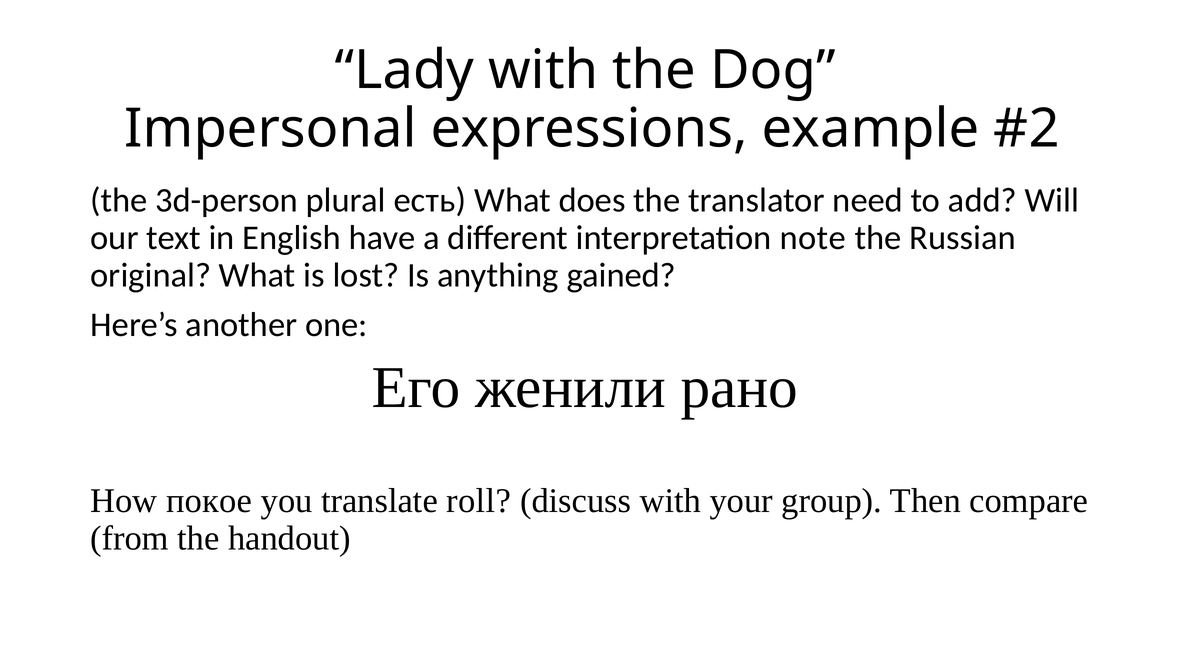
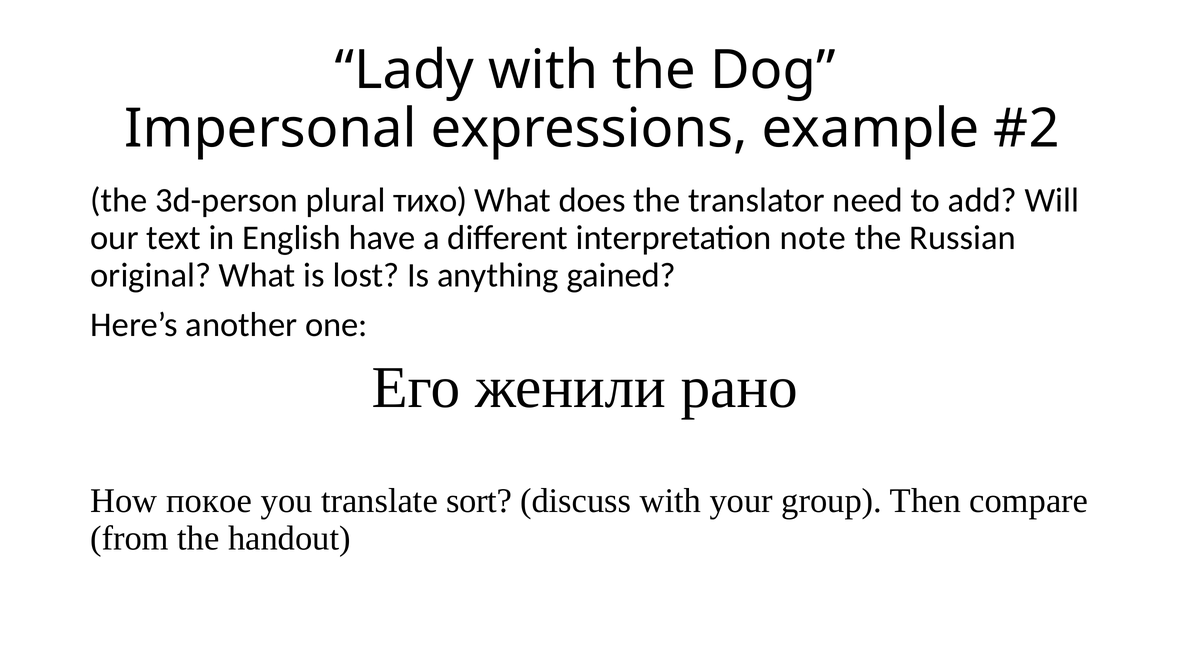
есть: есть -> тихо
roll: roll -> sort
